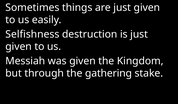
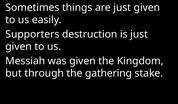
Selfishness: Selfishness -> Supporters
